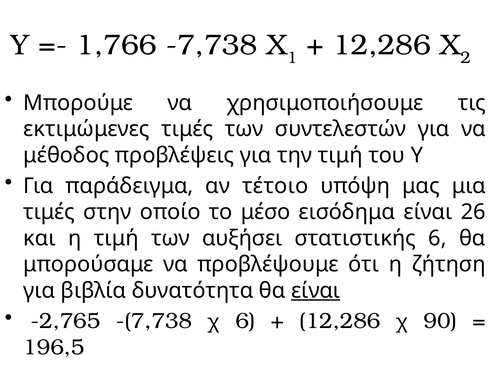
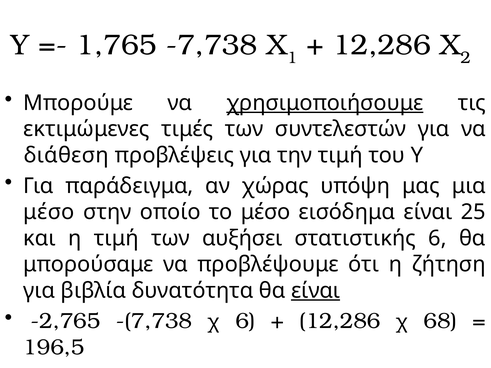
1,766: 1,766 -> 1,765
χρησιμοποιήσουμε underline: none -> present
μέθοδος: μέθοδος -> διάθεση
τέτοιο: τέτοιο -> χώρας
τιμές at (49, 212): τιμές -> μέσο
26: 26 -> 25
90: 90 -> 68
